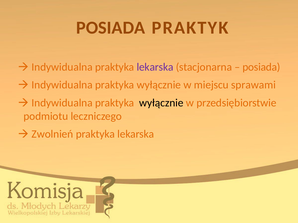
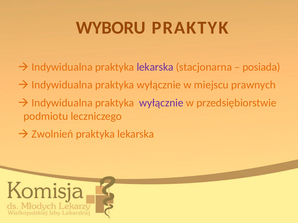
POSIADA at (111, 28): POSIADA -> WYBORU
sprawami: sprawami -> prawnych
wyłącznie at (161, 103) colour: black -> purple
